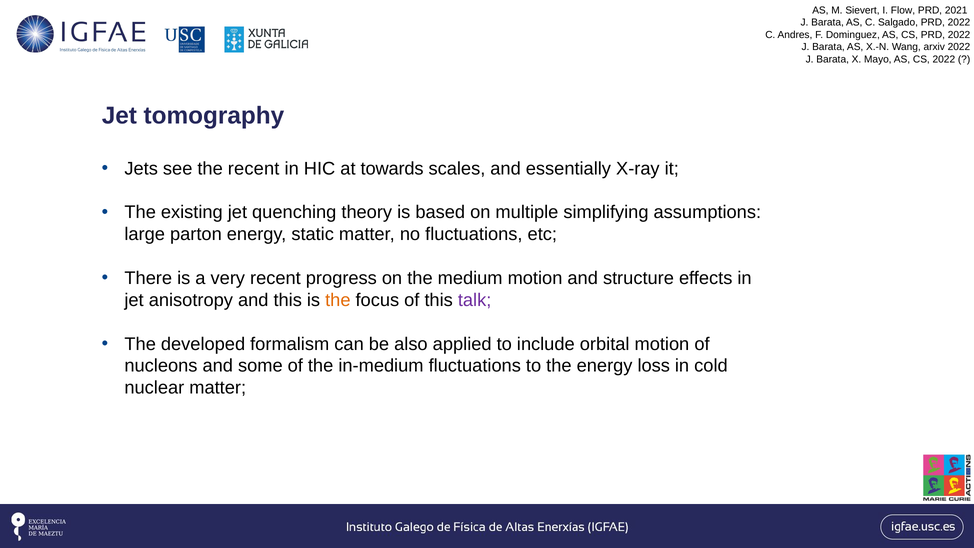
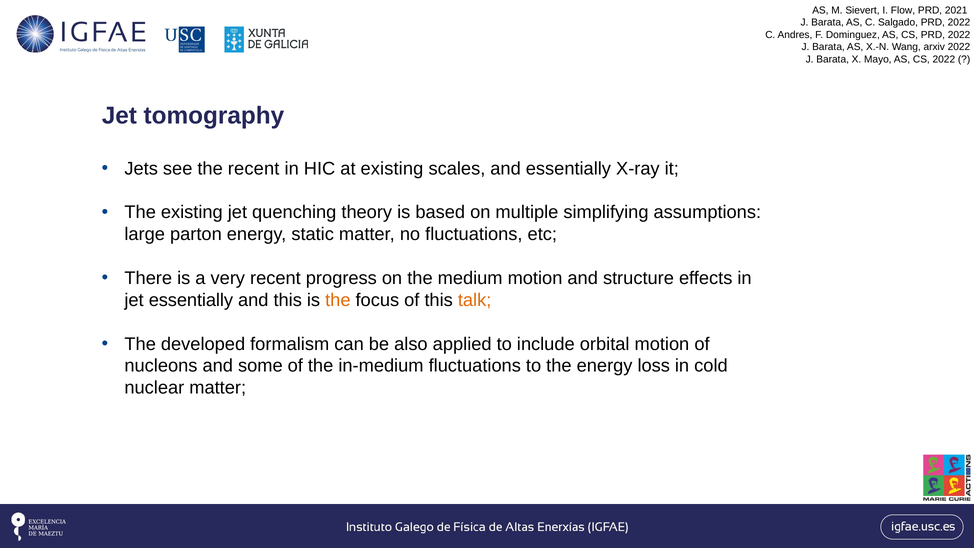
at towards: towards -> existing
jet anisotropy: anisotropy -> essentially
talk colour: purple -> orange
